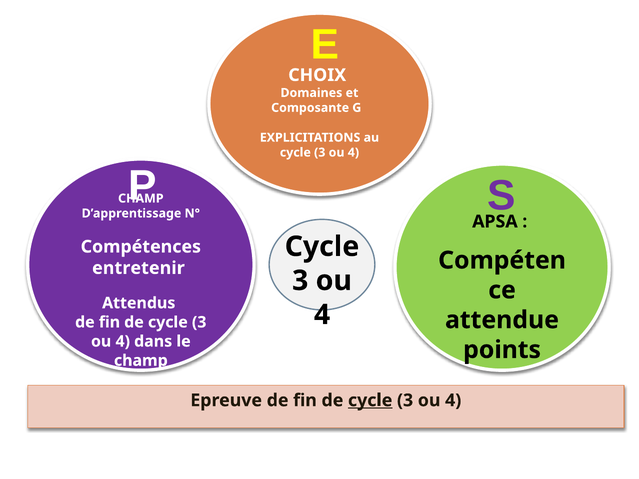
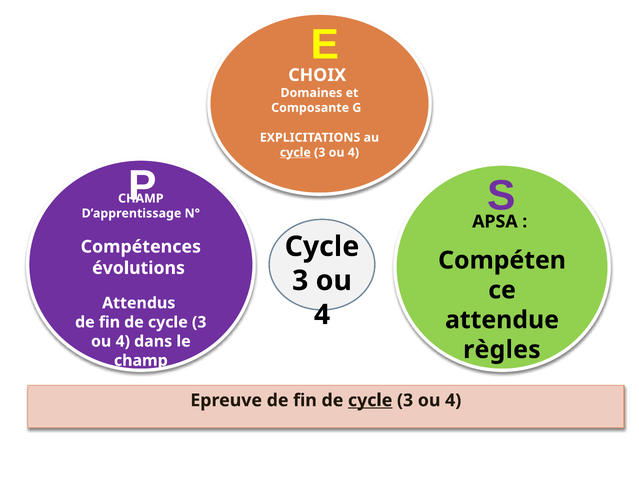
cycle at (295, 153) underline: none -> present
entretenir: entretenir -> évolutions
points: points -> règles
